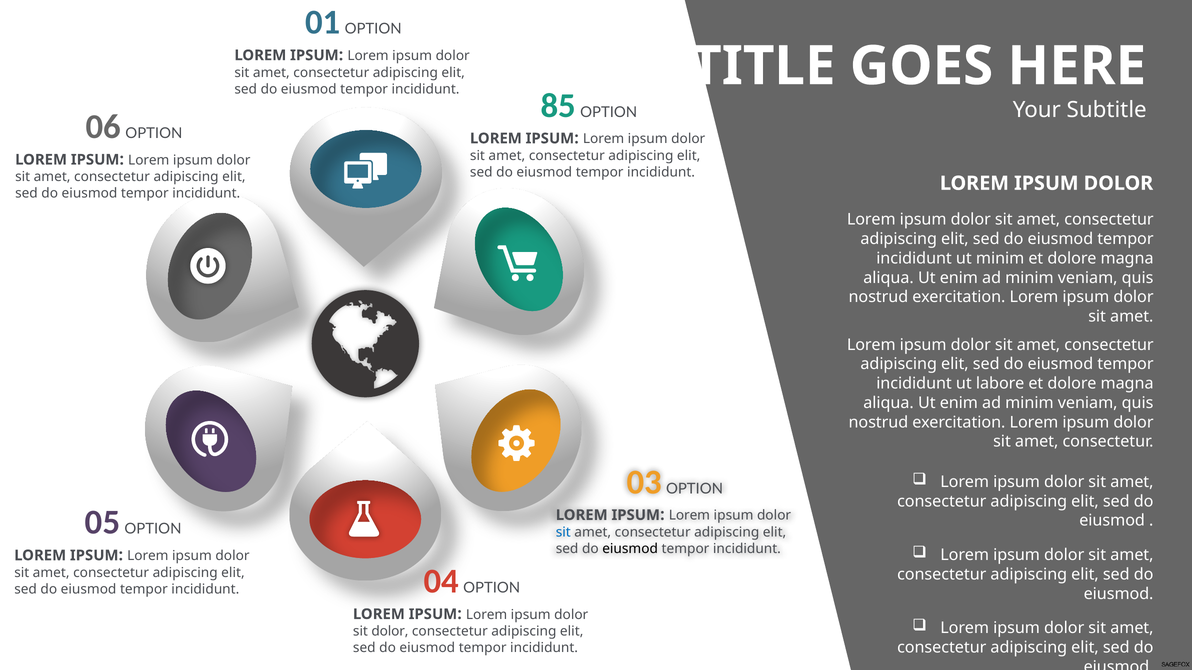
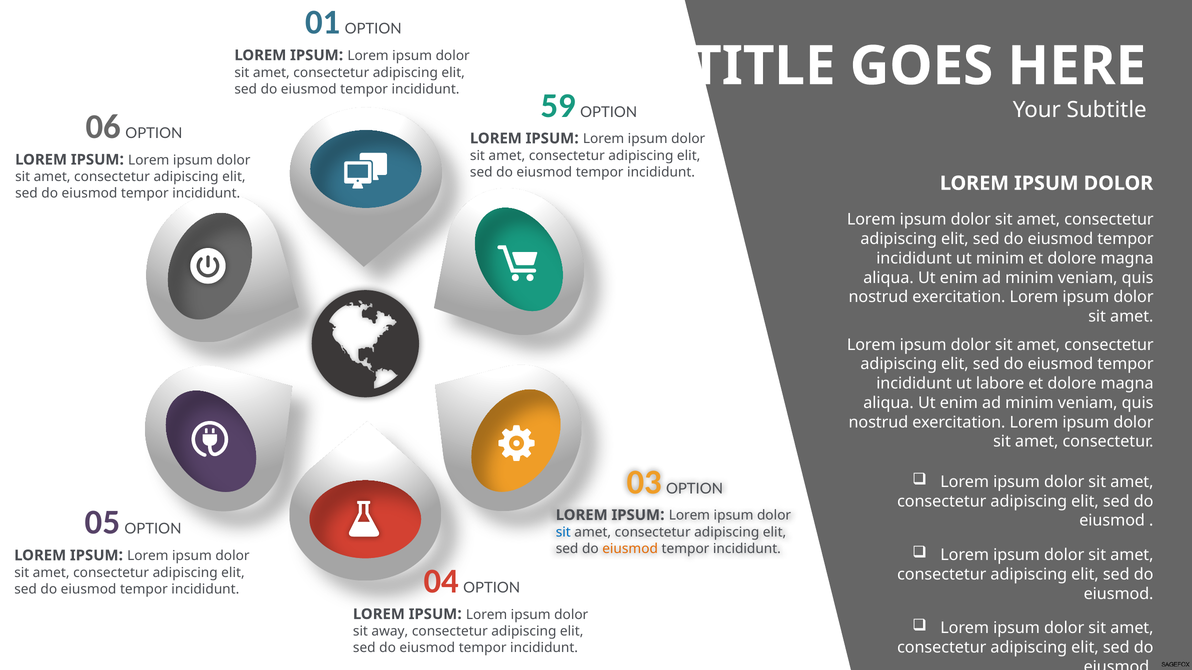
85: 85 -> 59
eiusmod at (630, 549) colour: black -> orange
sit dolor: dolor -> away
